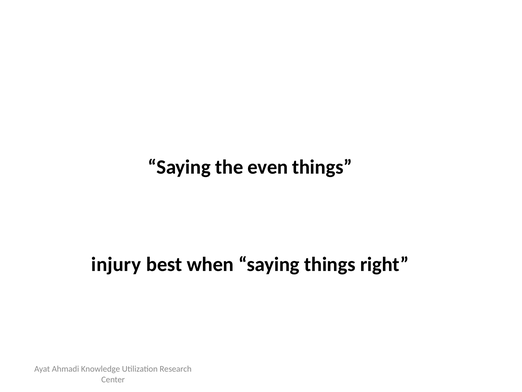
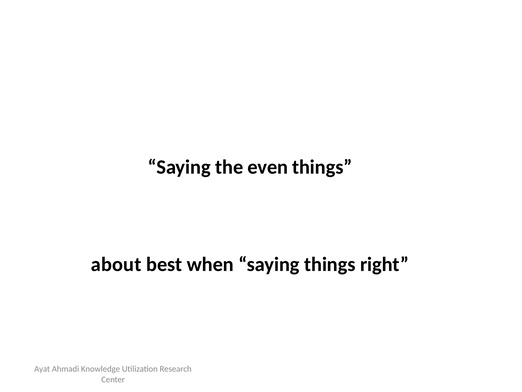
injury: injury -> about
